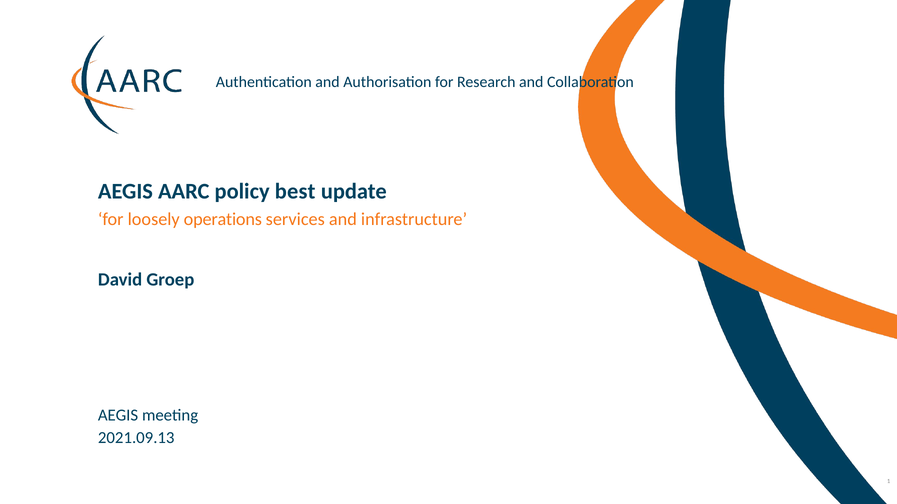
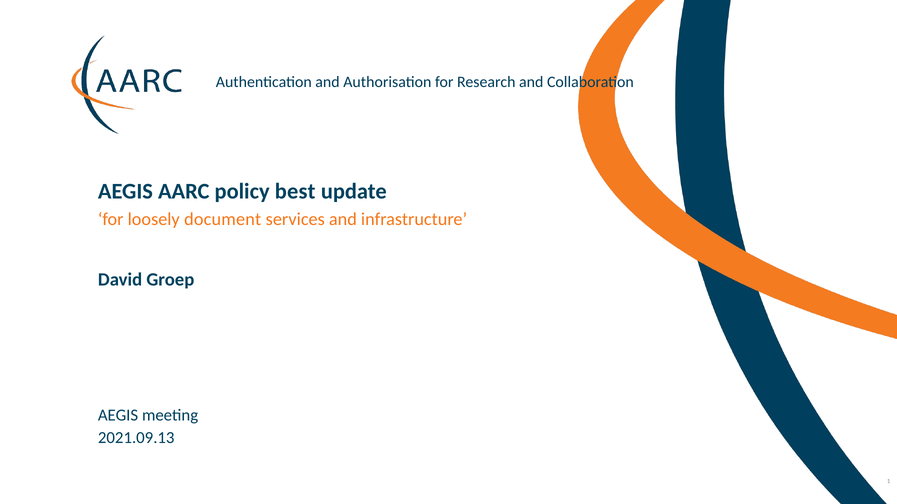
operations: operations -> document
